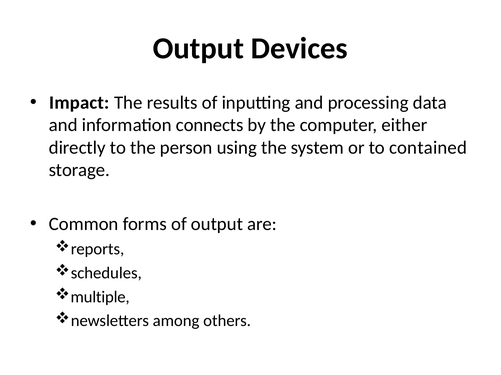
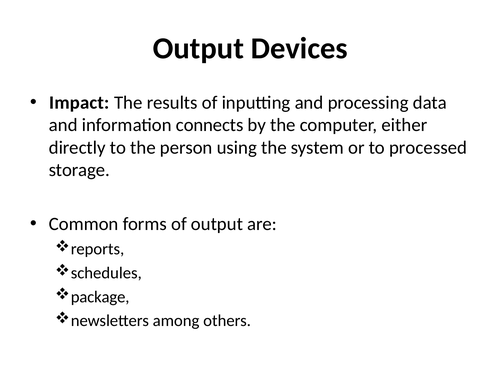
contained: contained -> processed
multiple: multiple -> package
